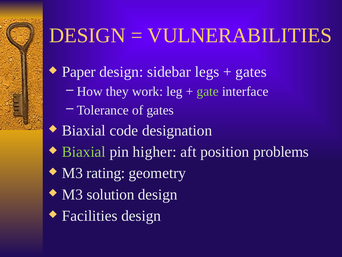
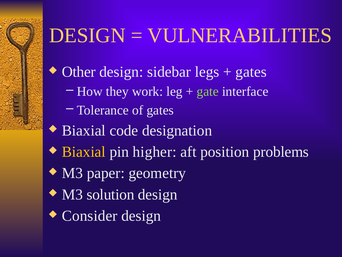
Paper: Paper -> Other
Biaxial at (84, 152) colour: light green -> yellow
rating: rating -> paper
Facilities: Facilities -> Consider
